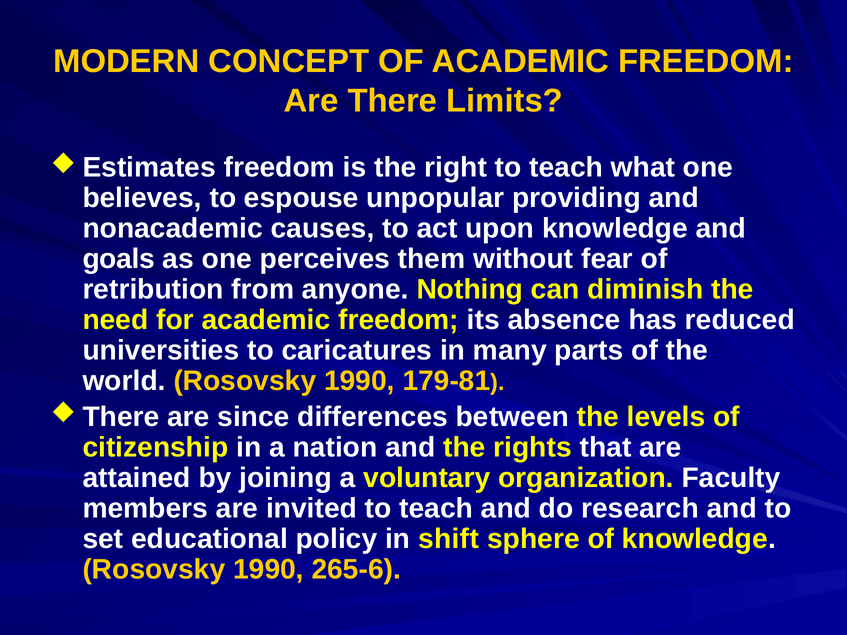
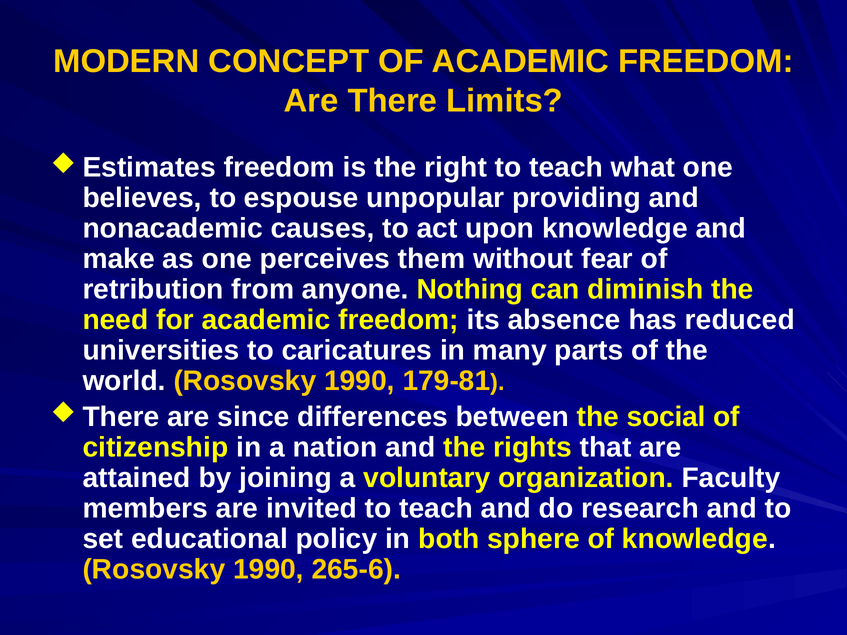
goals: goals -> make
levels: levels -> social
shift: shift -> both
